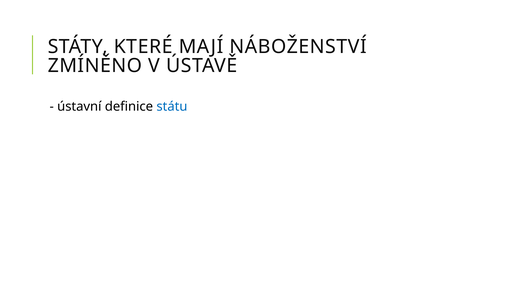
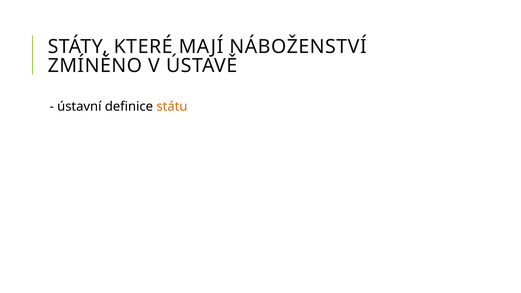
státu colour: blue -> orange
